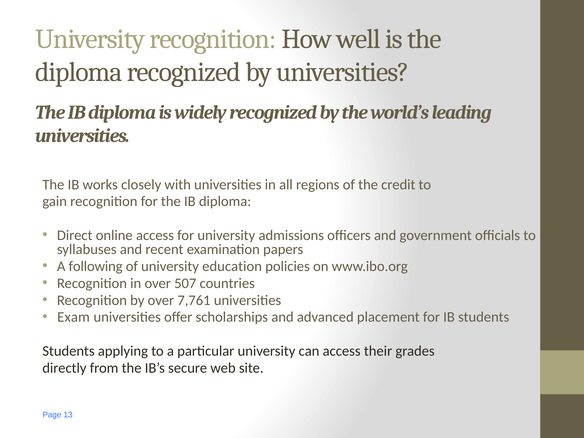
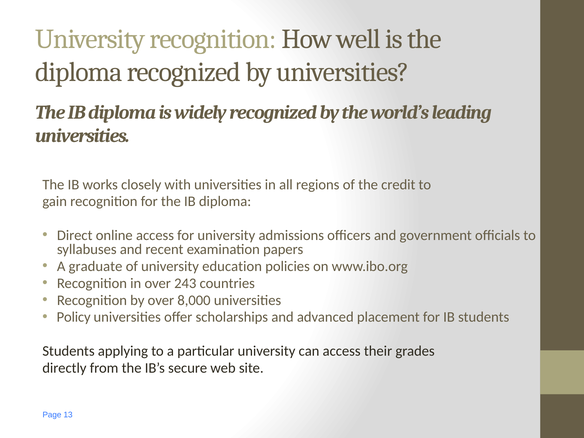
following: following -> graduate
507: 507 -> 243
7,761: 7,761 -> 8,000
Exam: Exam -> Policy
